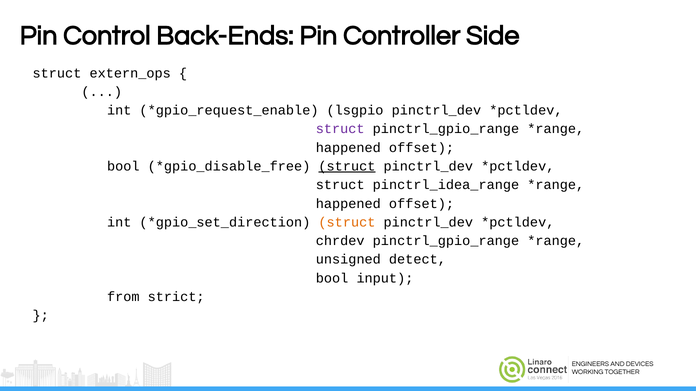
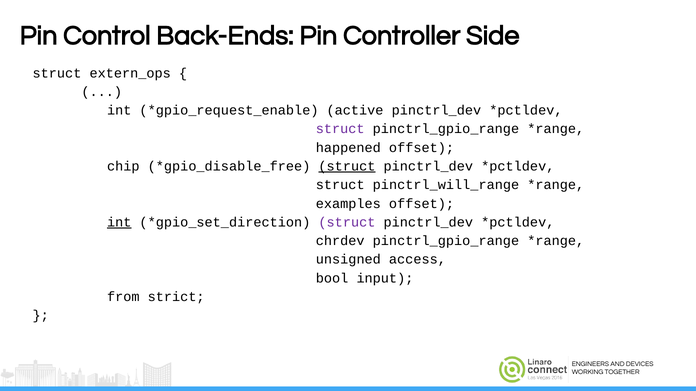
lsgpio: lsgpio -> active
bool at (123, 167): bool -> chip
pinctrl_idea_range: pinctrl_idea_range -> pinctrl_will_range
happened at (348, 204): happened -> examples
int at (119, 223) underline: none -> present
struct at (347, 223) colour: orange -> purple
detect: detect -> access
